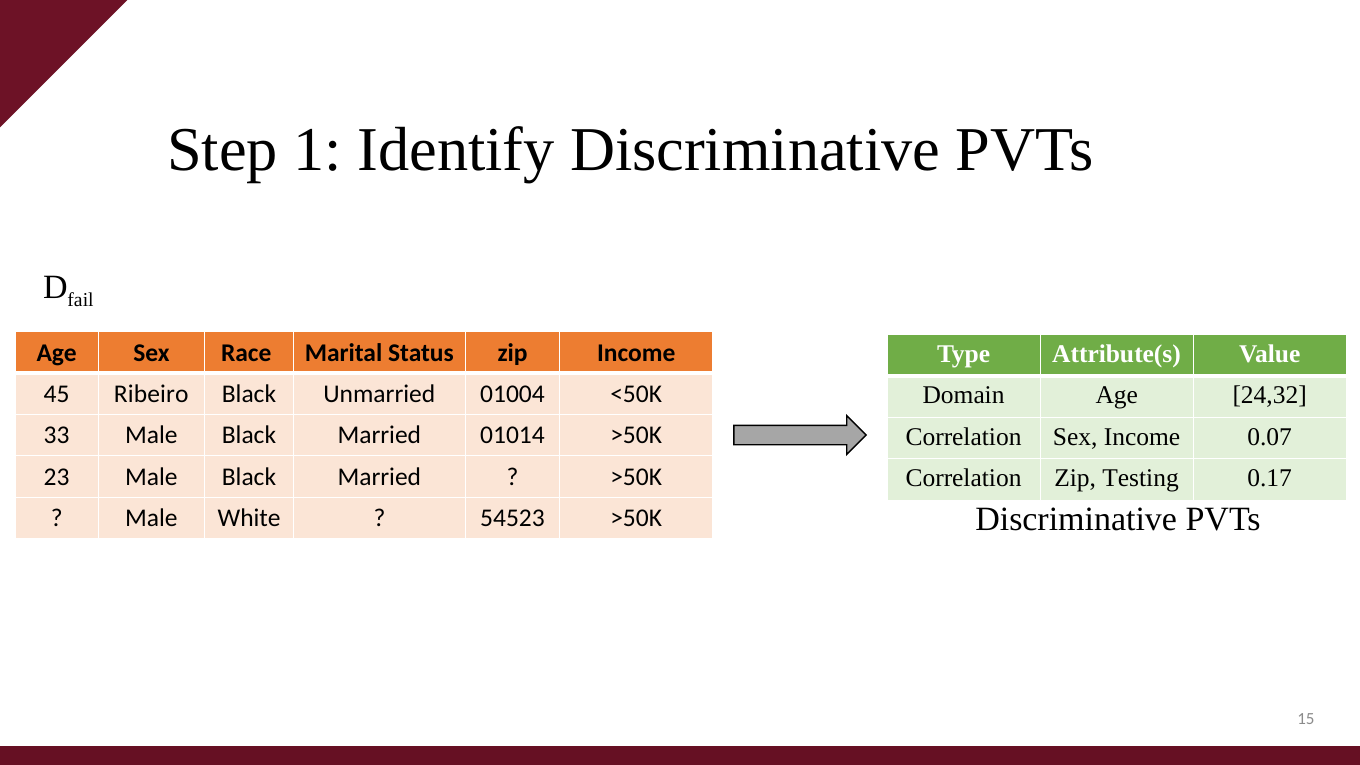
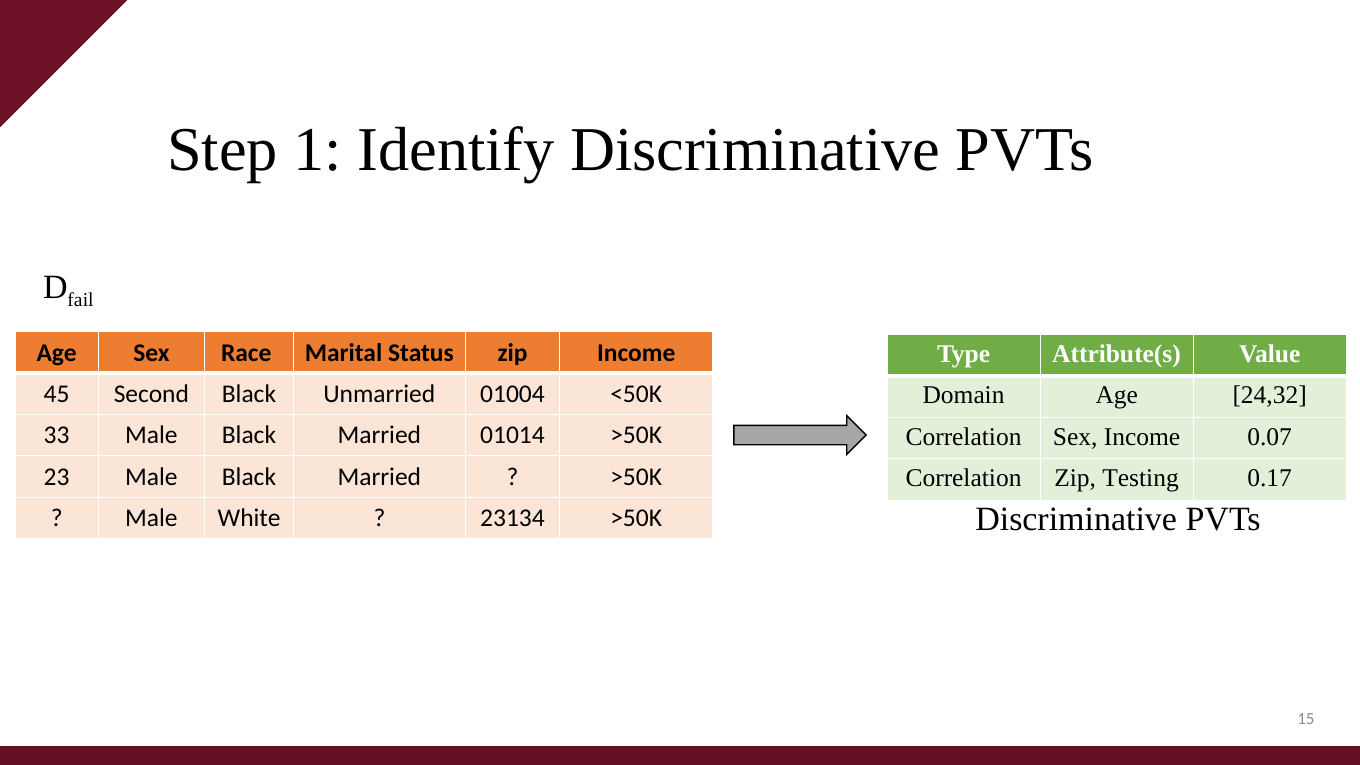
Ribeiro: Ribeiro -> Second
54523: 54523 -> 23134
